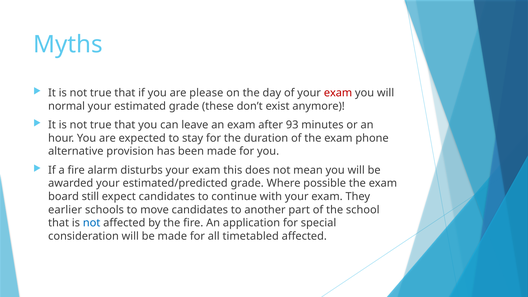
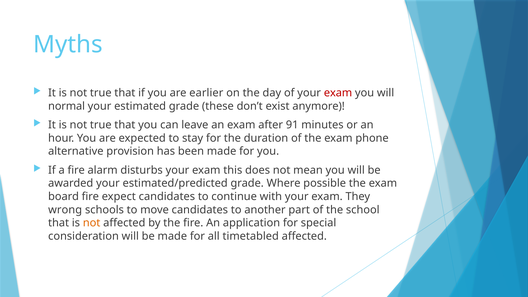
please: please -> earlier
93: 93 -> 91
board still: still -> fire
earlier: earlier -> wrong
not at (92, 223) colour: blue -> orange
